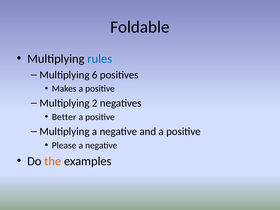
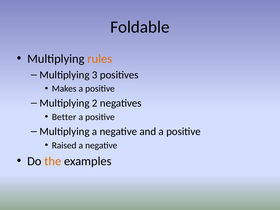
rules colour: blue -> orange
6: 6 -> 3
Please: Please -> Raised
